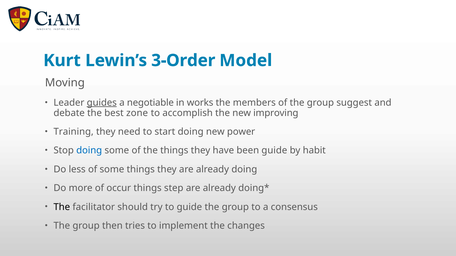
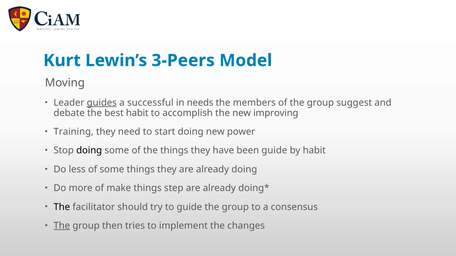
3-Order: 3-Order -> 3-Peers
negotiable: negotiable -> successful
works: works -> needs
best zone: zone -> habit
doing at (89, 151) colour: blue -> black
occur: occur -> make
The at (62, 226) underline: none -> present
